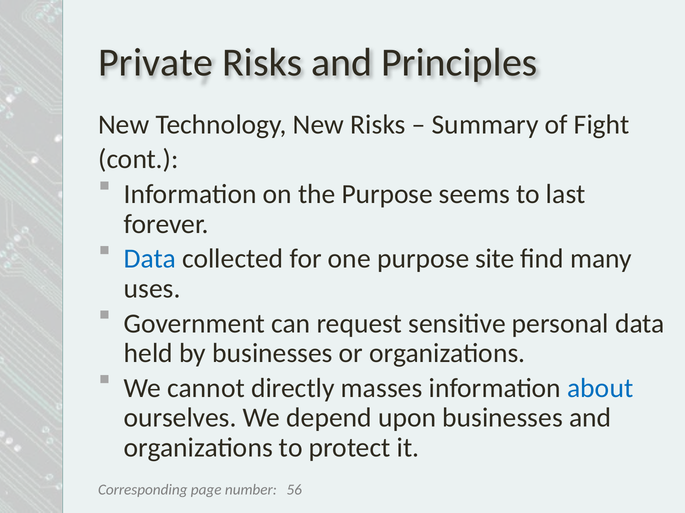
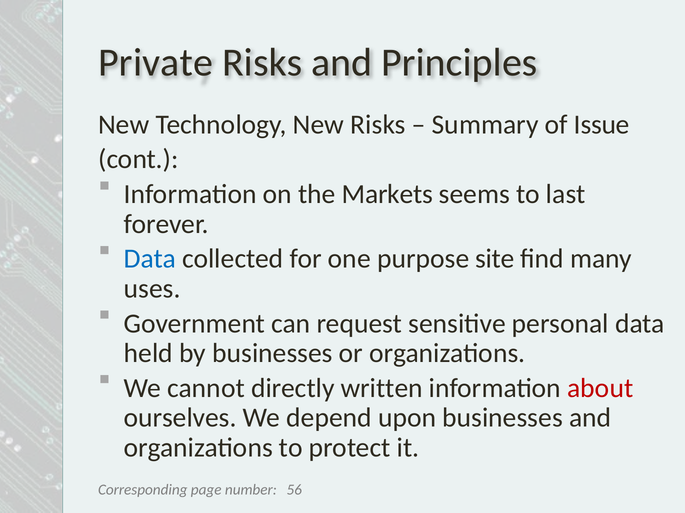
Fight: Fight -> Issue
the Purpose: Purpose -> Markets
masses: masses -> written
about colour: blue -> red
